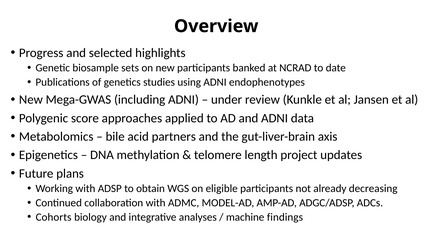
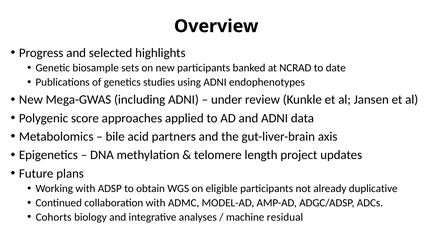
decreasing: decreasing -> duplicative
findings: findings -> residual
